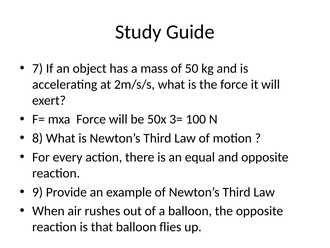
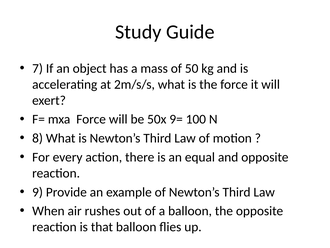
3=: 3= -> 9=
